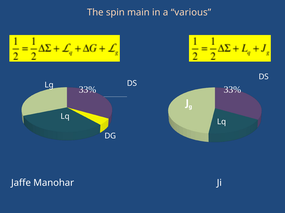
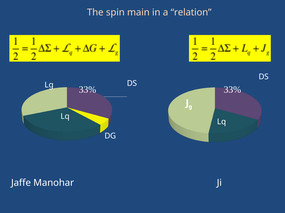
various: various -> relation
